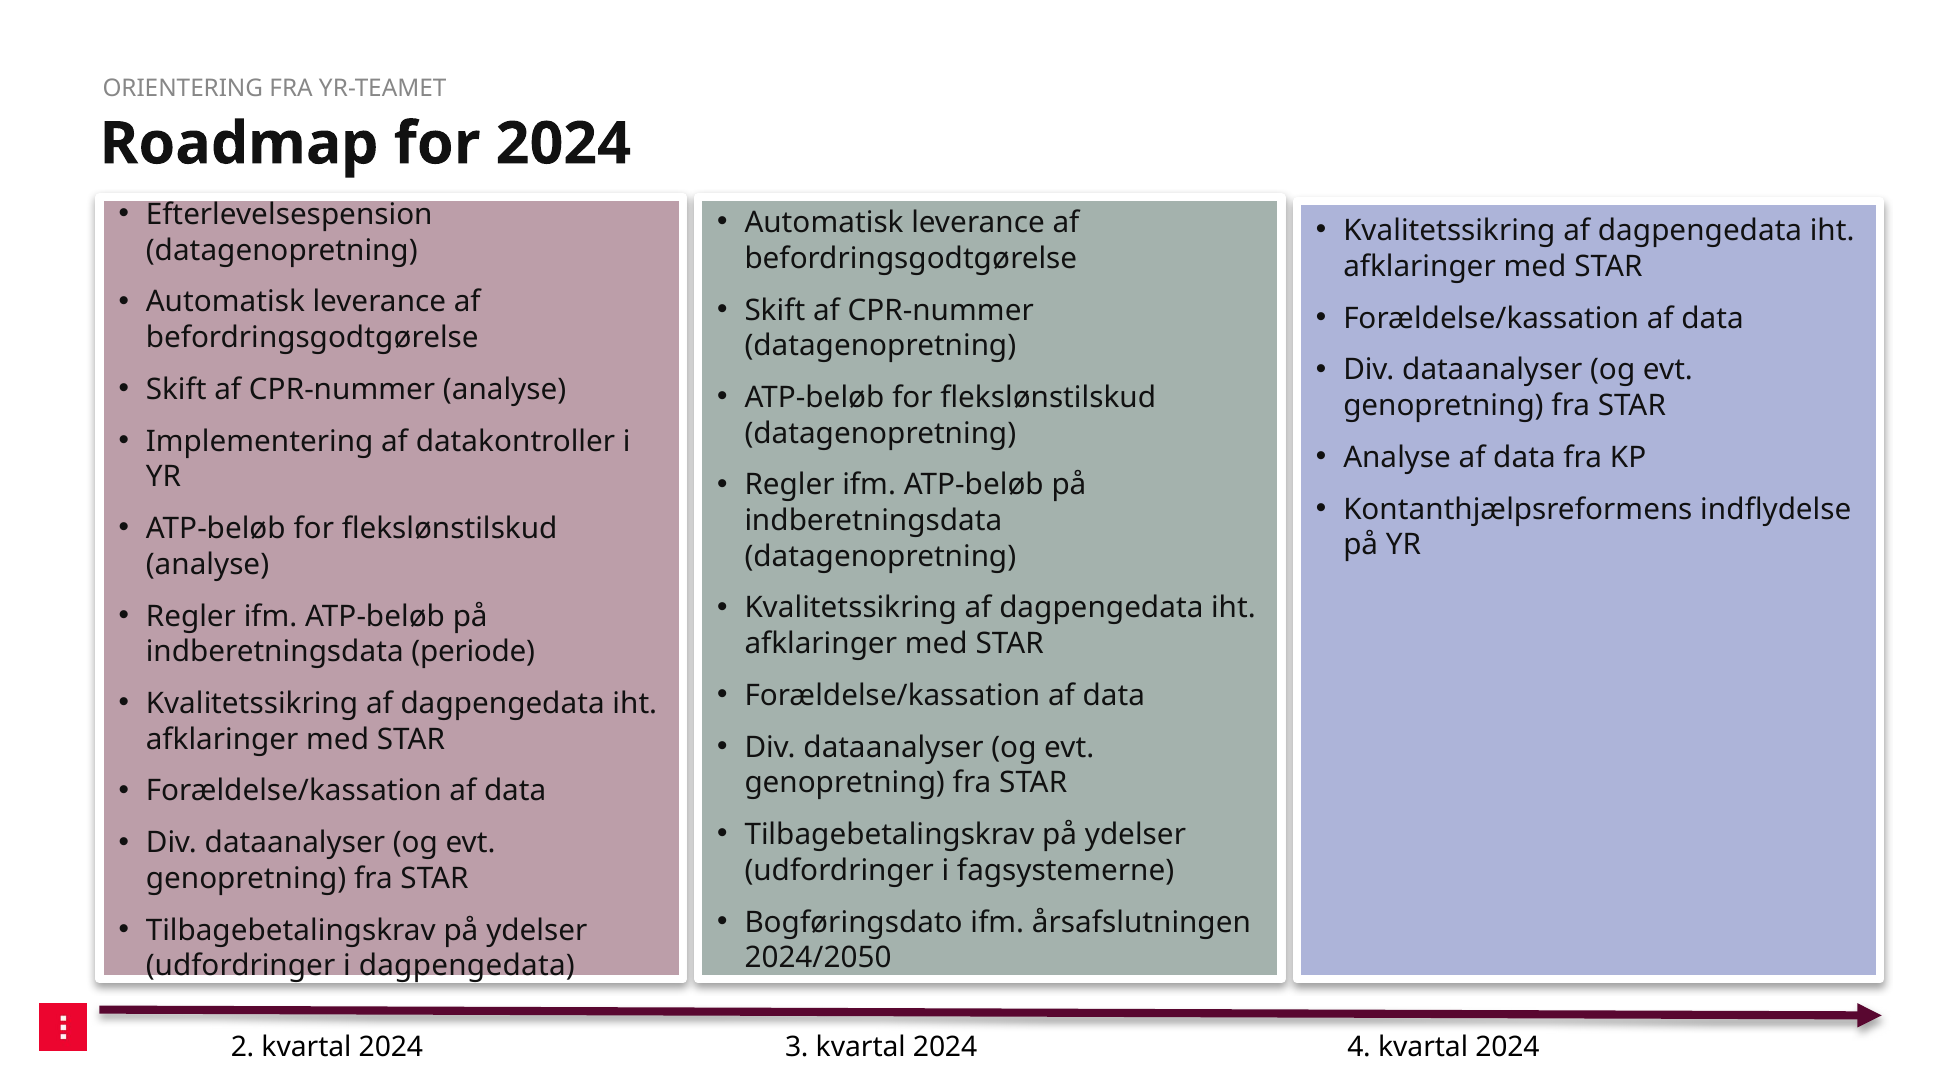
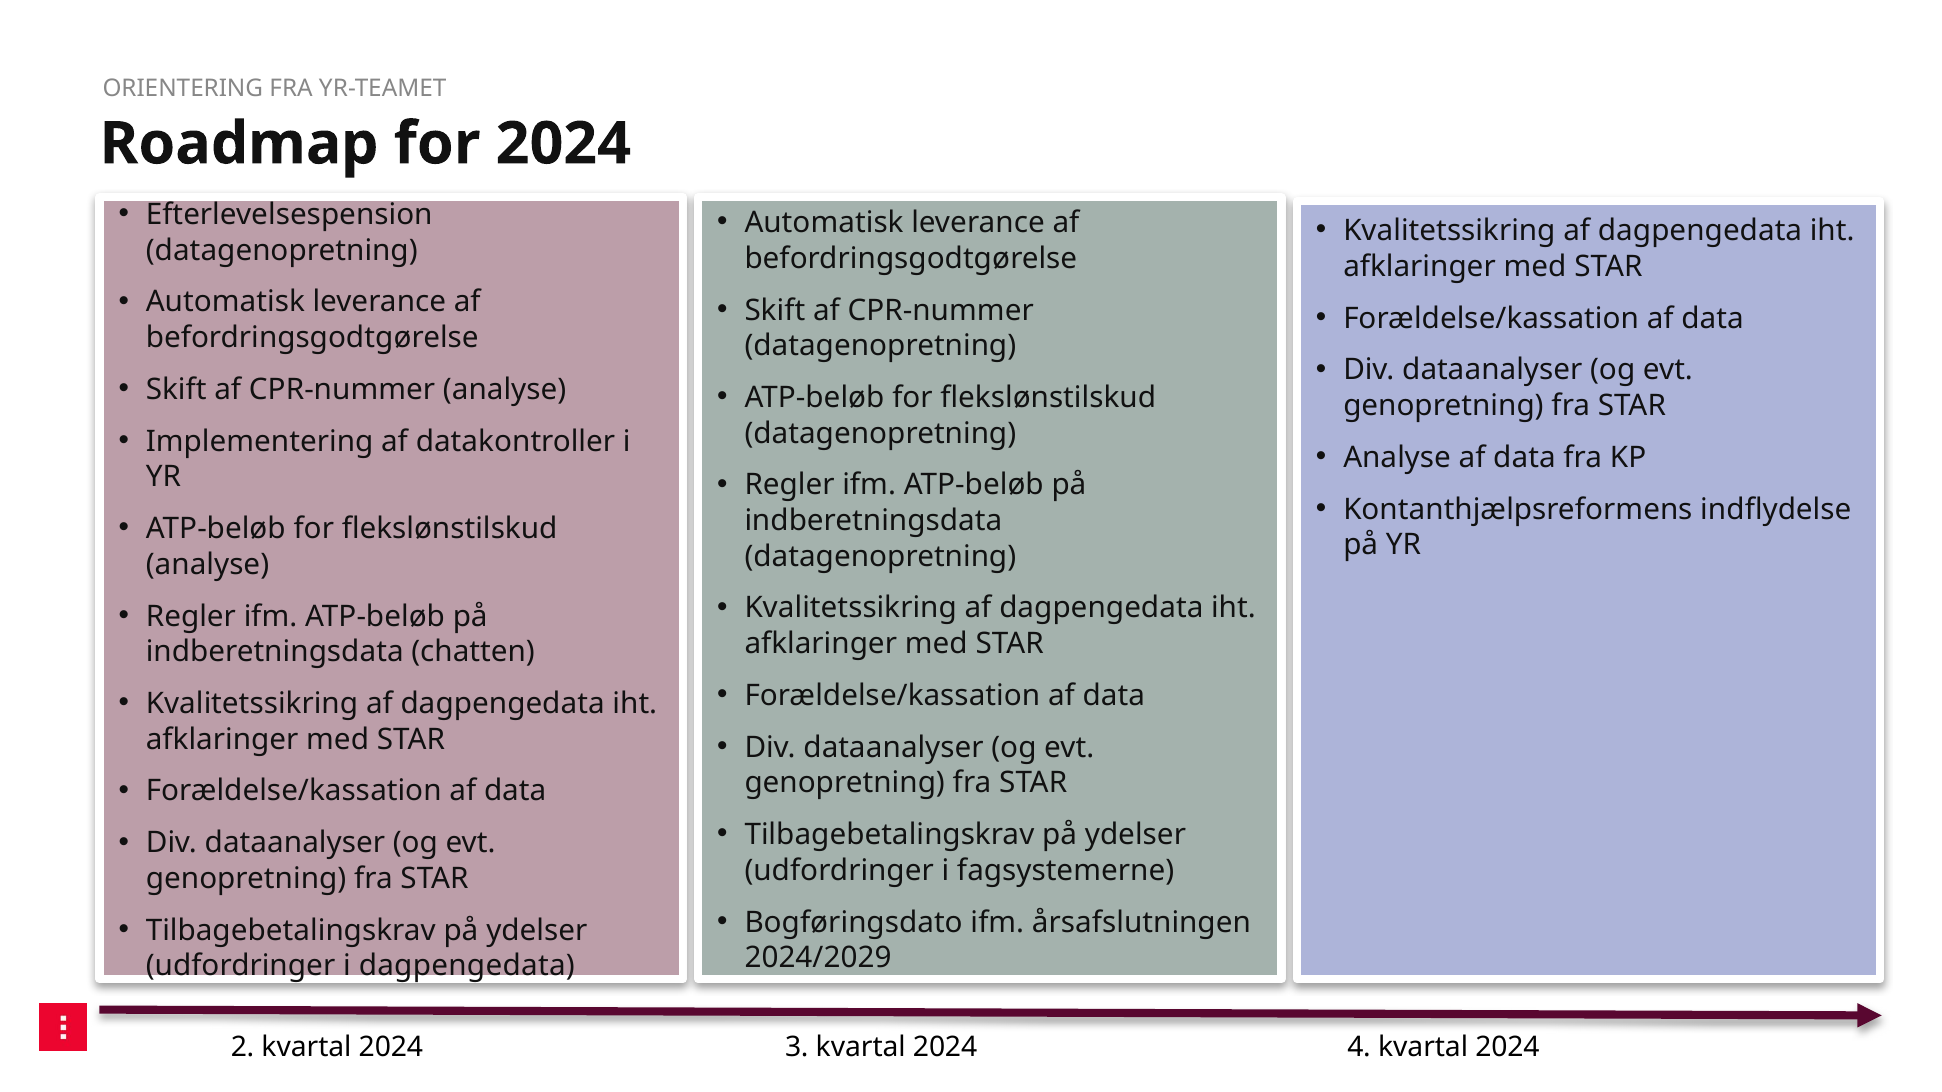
periode: periode -> chatten
2024/2050: 2024/2050 -> 2024/2029
